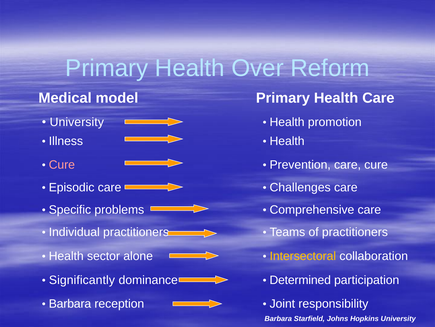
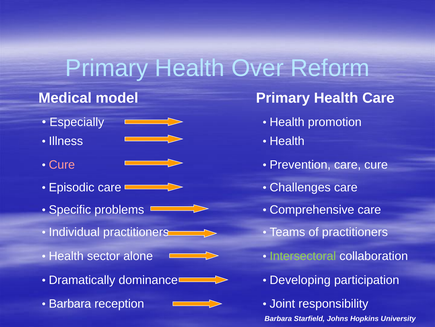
University at (77, 122): University -> Especially
Intersectoral colour: yellow -> light green
Significantly: Significantly -> Dramatically
Determined: Determined -> Developing
